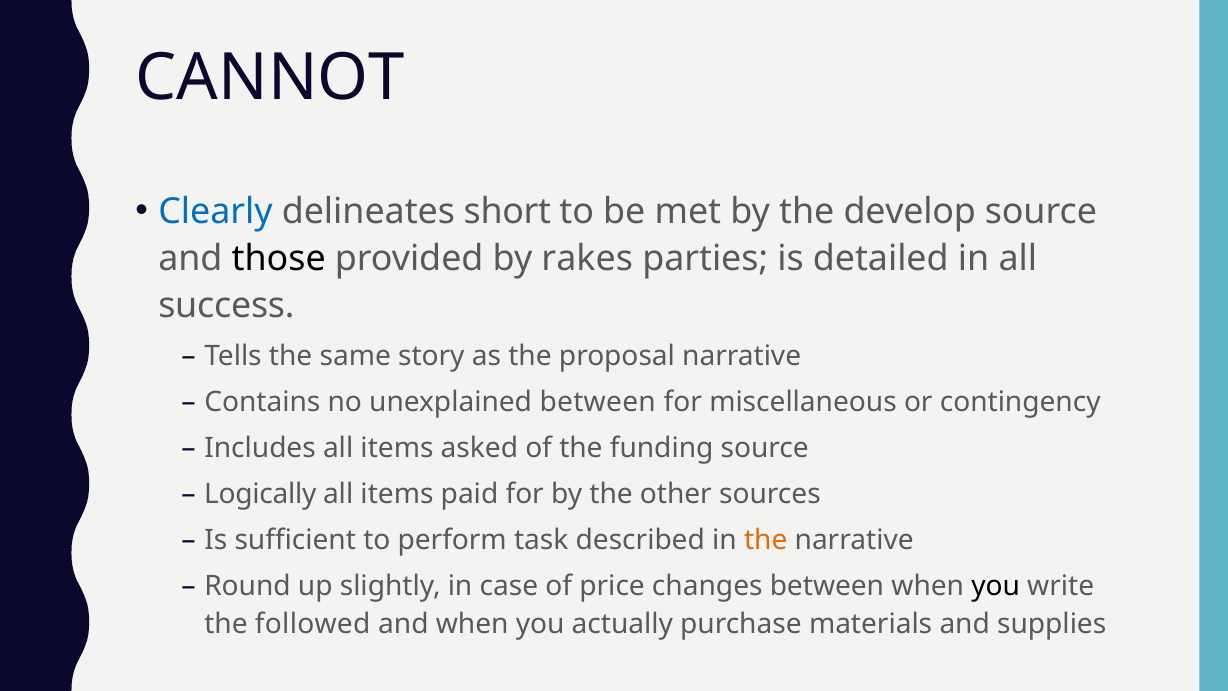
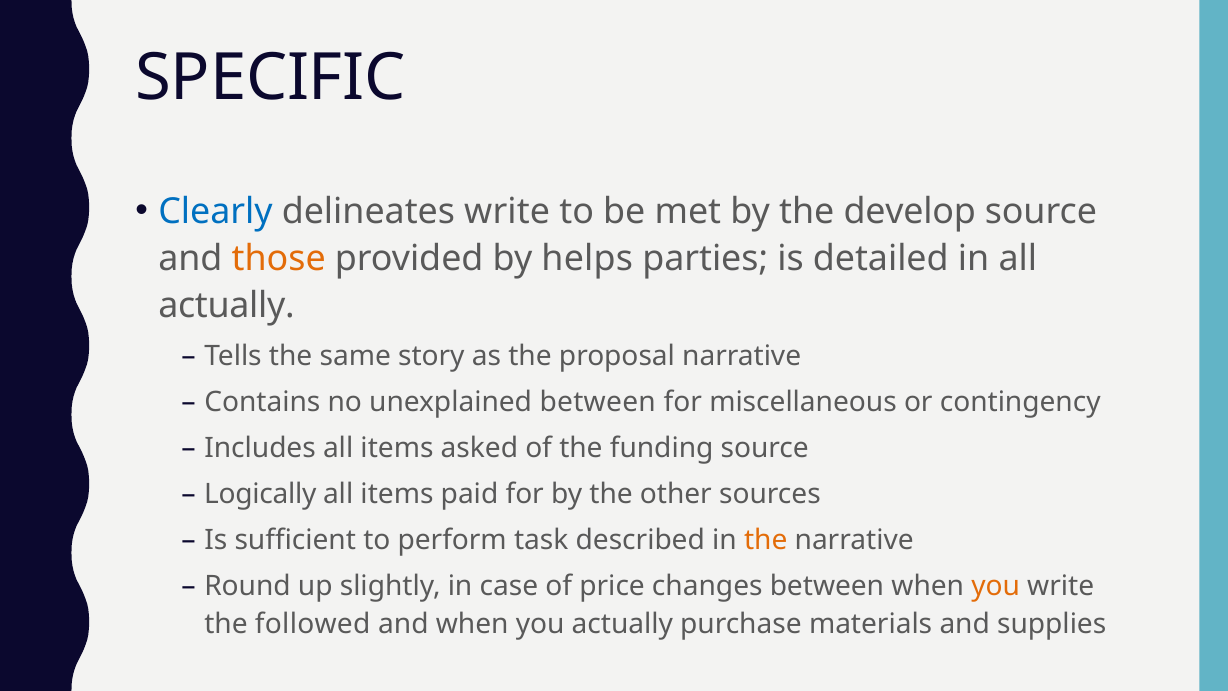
CANNOT: CANNOT -> SPECIFIC
delineates short: short -> write
those colour: black -> orange
rakes: rakes -> helps
success at (226, 306): success -> actually
you at (996, 586) colour: black -> orange
